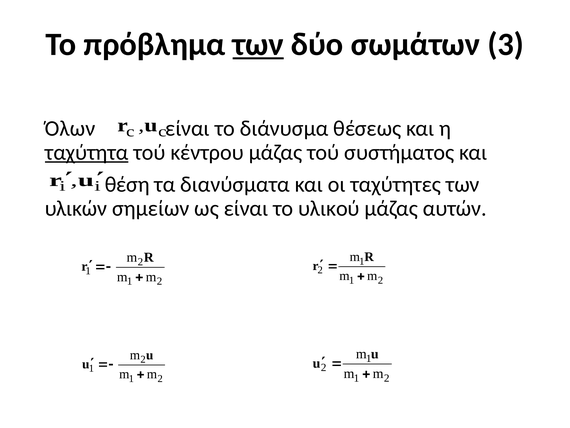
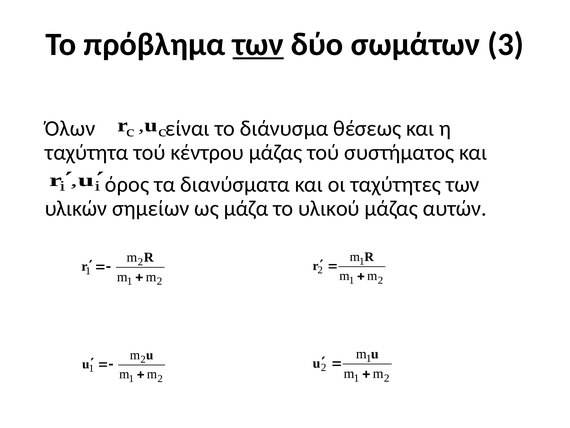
ταχύτητα underline: present -> none
θέση: θέση -> όρος
ως είναι: είναι -> μάζα
